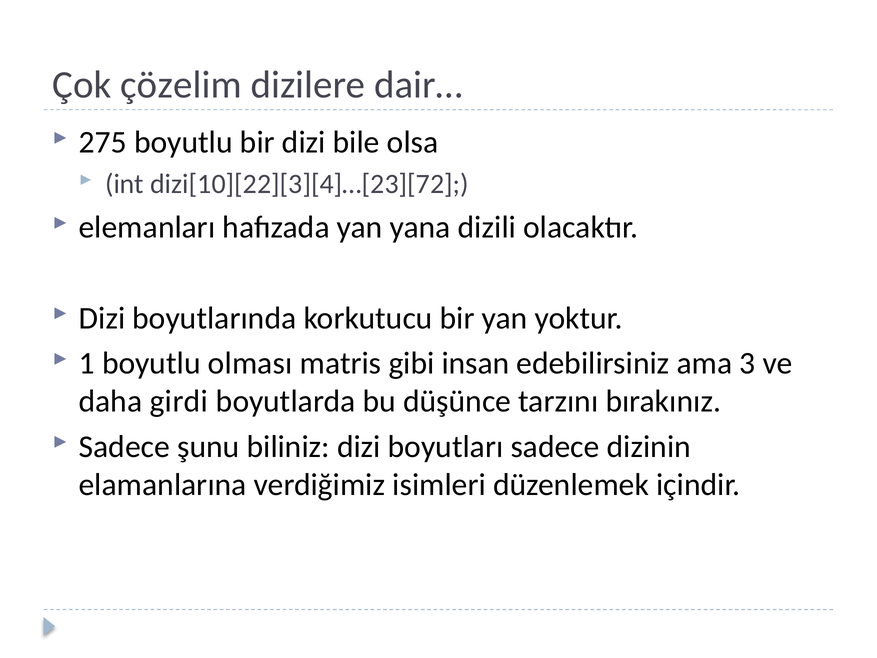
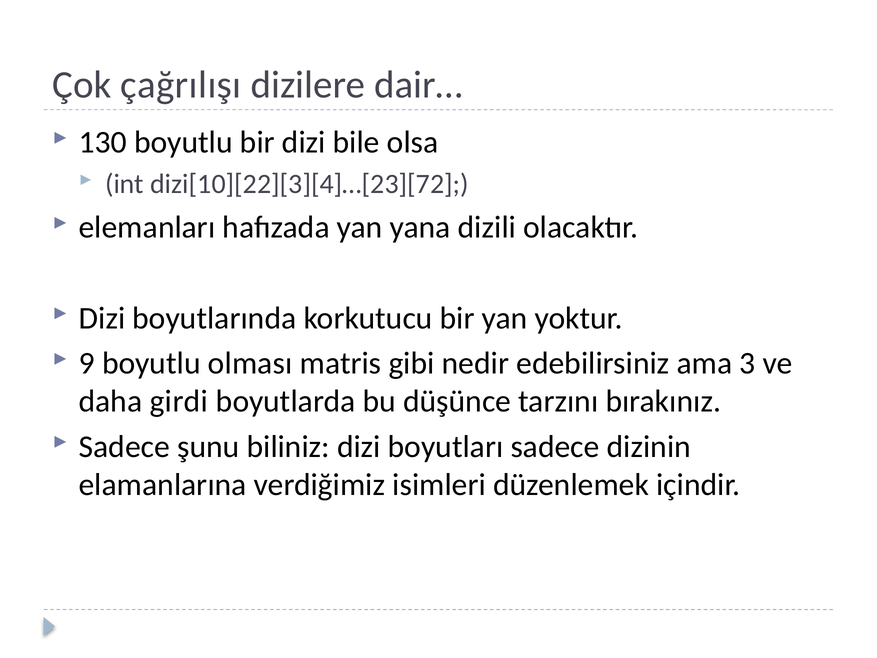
çözelim: çözelim -> çağrılışı
275: 275 -> 130
1: 1 -> 9
insan: insan -> nedir
